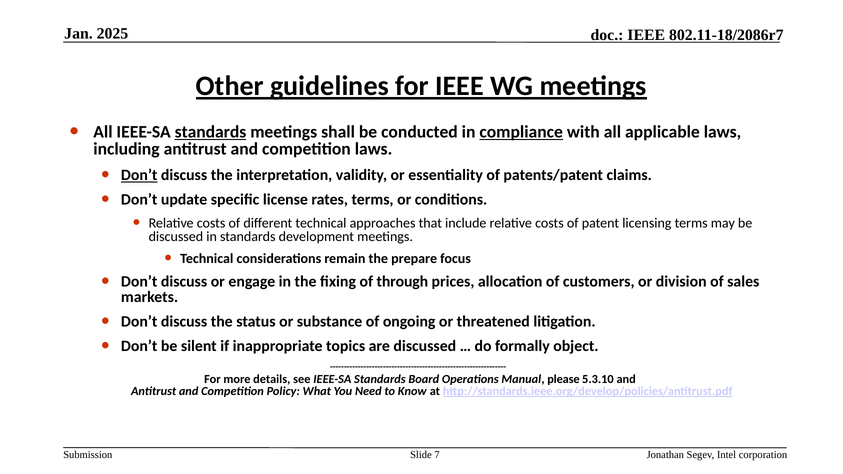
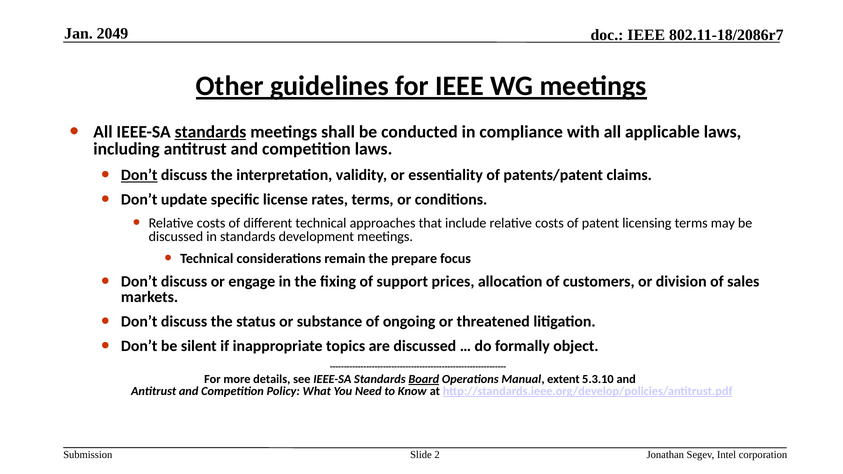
2025: 2025 -> 2049
compliance underline: present -> none
through: through -> support
Board underline: none -> present
please: please -> extent
7: 7 -> 2
